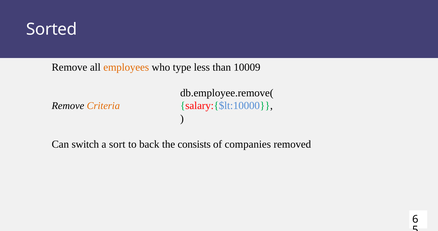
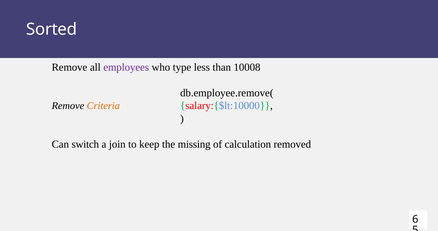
employees colour: orange -> purple
10009: 10009 -> 10008
sort: sort -> join
back: back -> keep
consists: consists -> missing
companies: companies -> calculation
